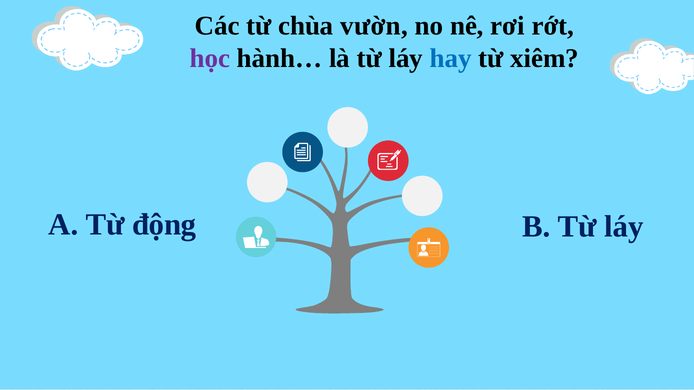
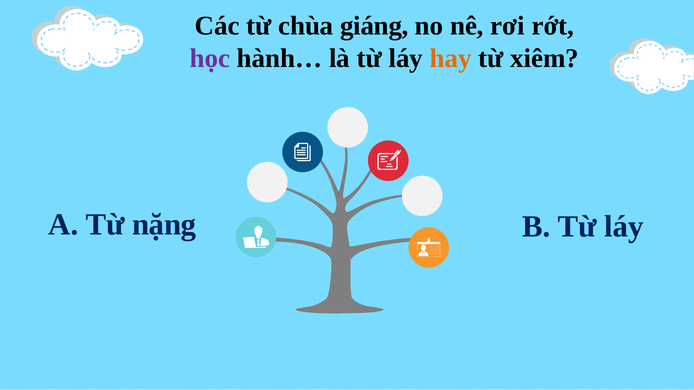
vườn: vườn -> giáng
hay colour: blue -> orange
động: động -> nặng
